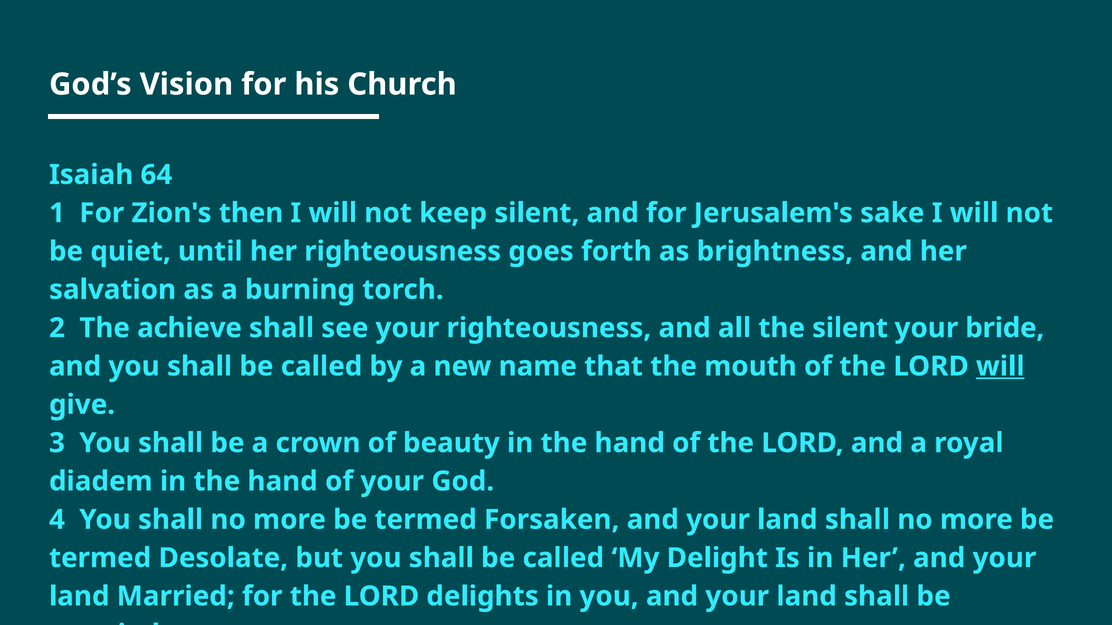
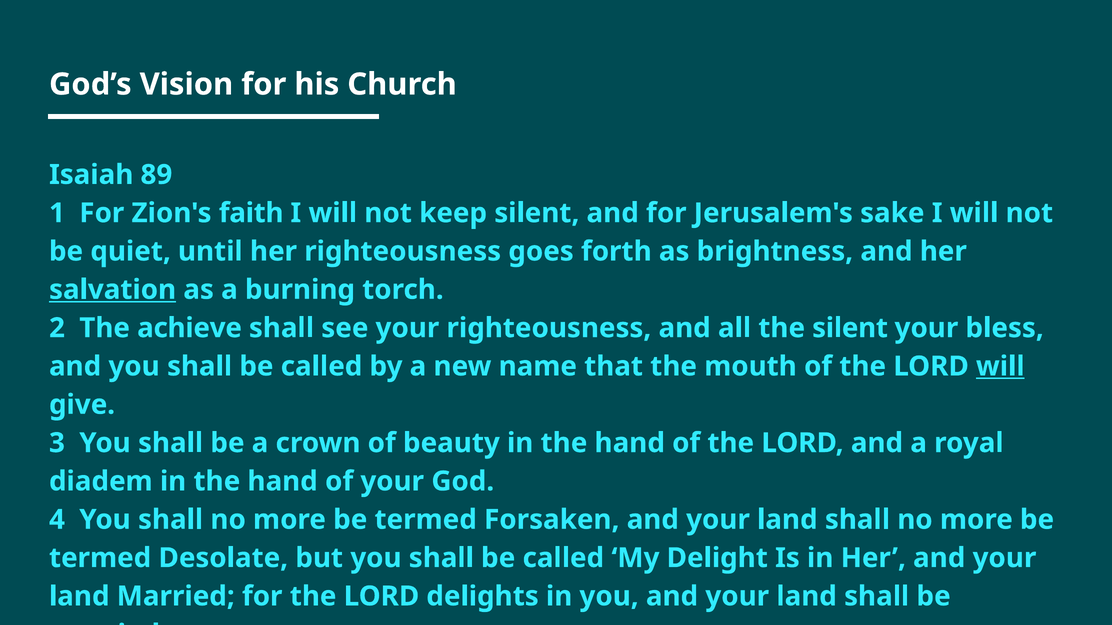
64: 64 -> 89
then: then -> faith
salvation underline: none -> present
bride: bride -> bless
